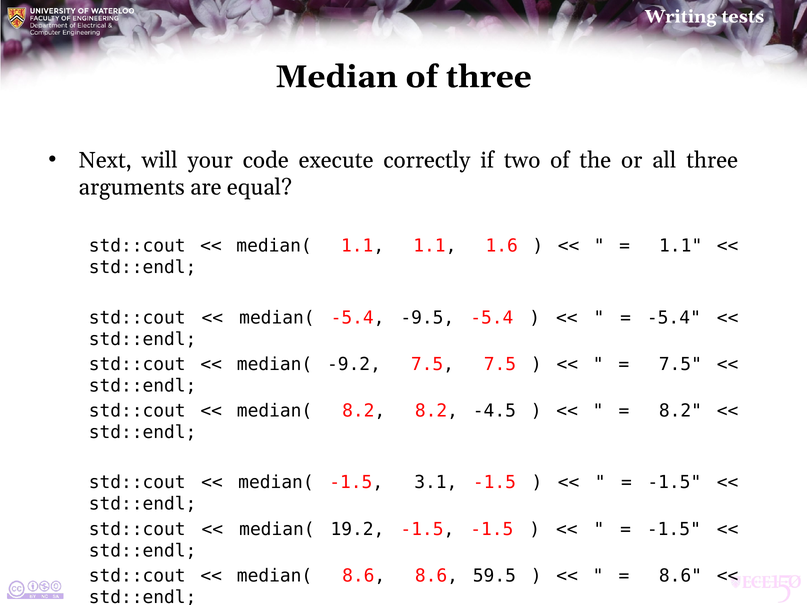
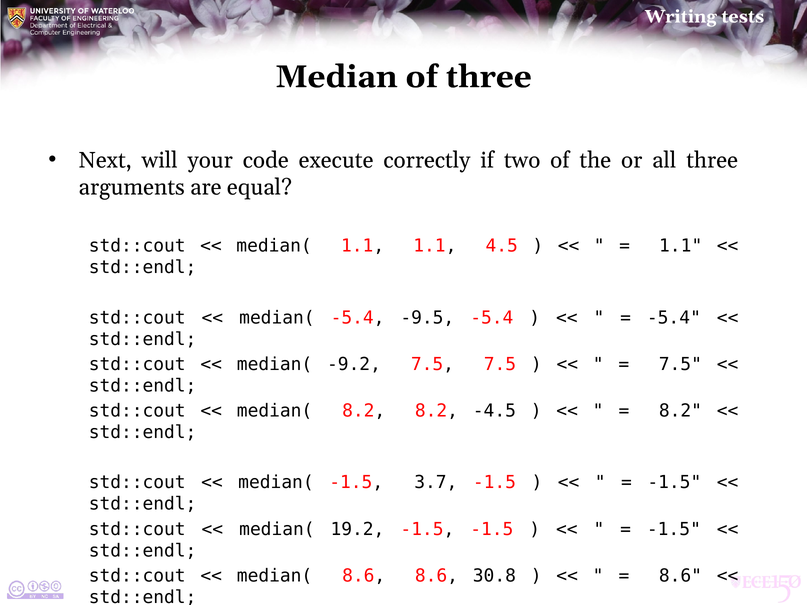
1.6: 1.6 -> 4.5
3.1: 3.1 -> 3.7
59.5: 59.5 -> 30.8
